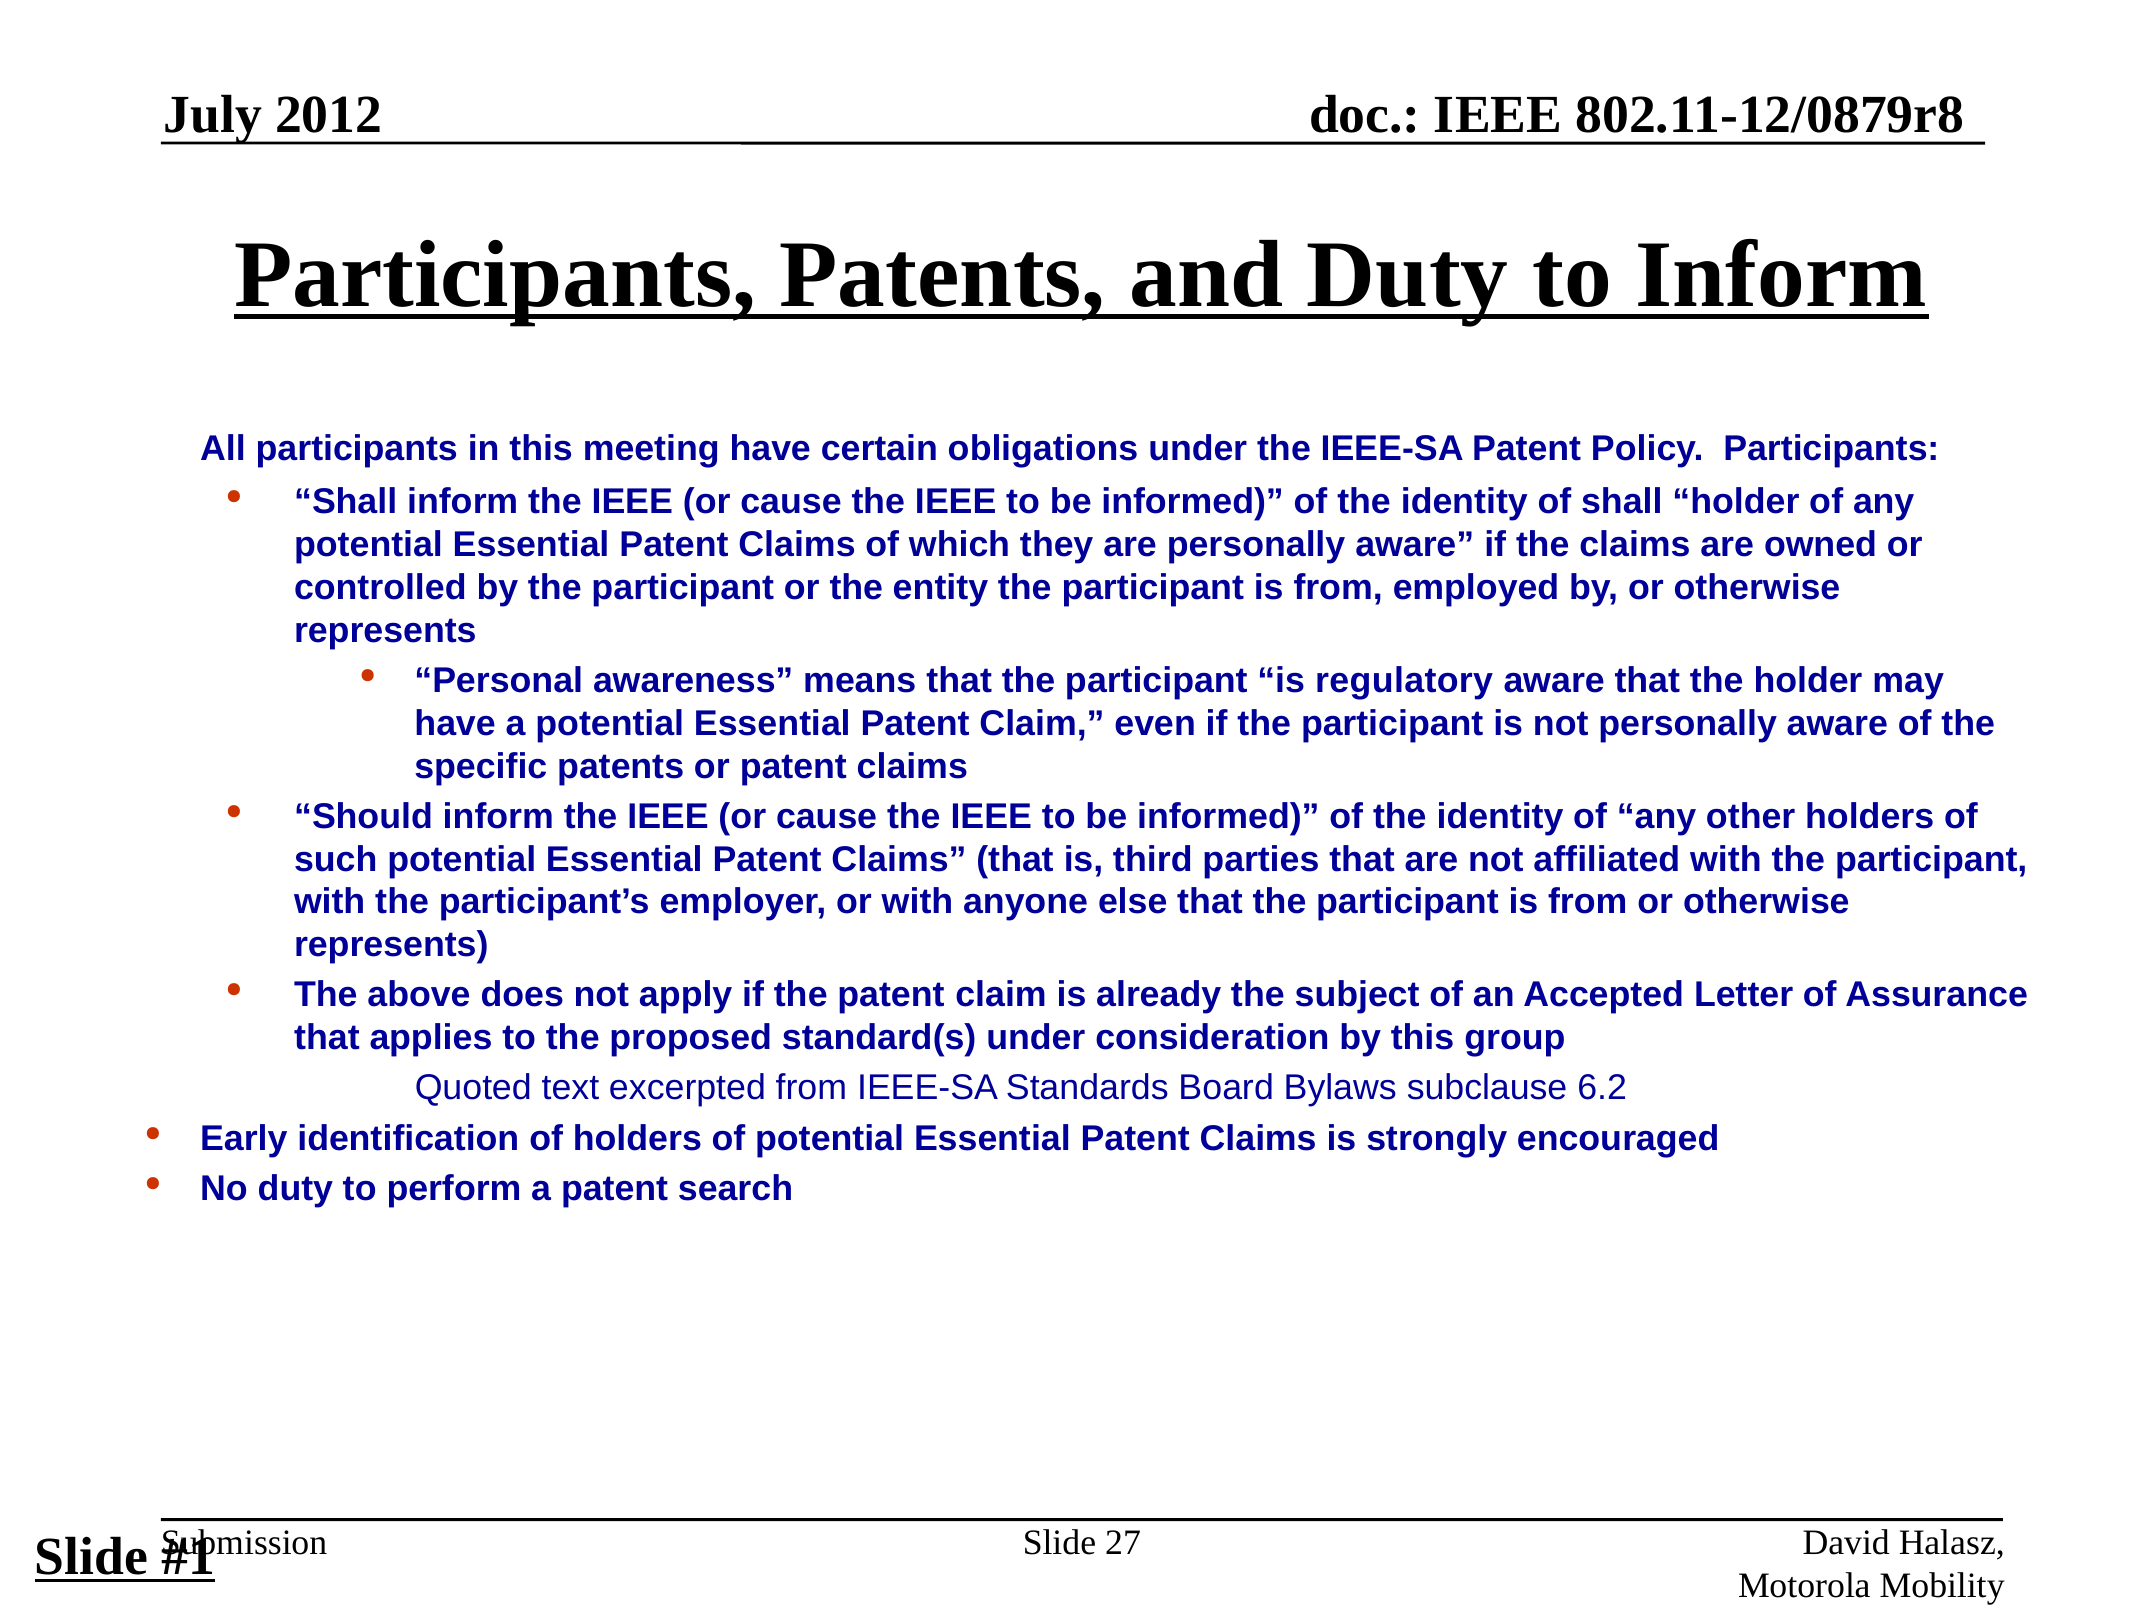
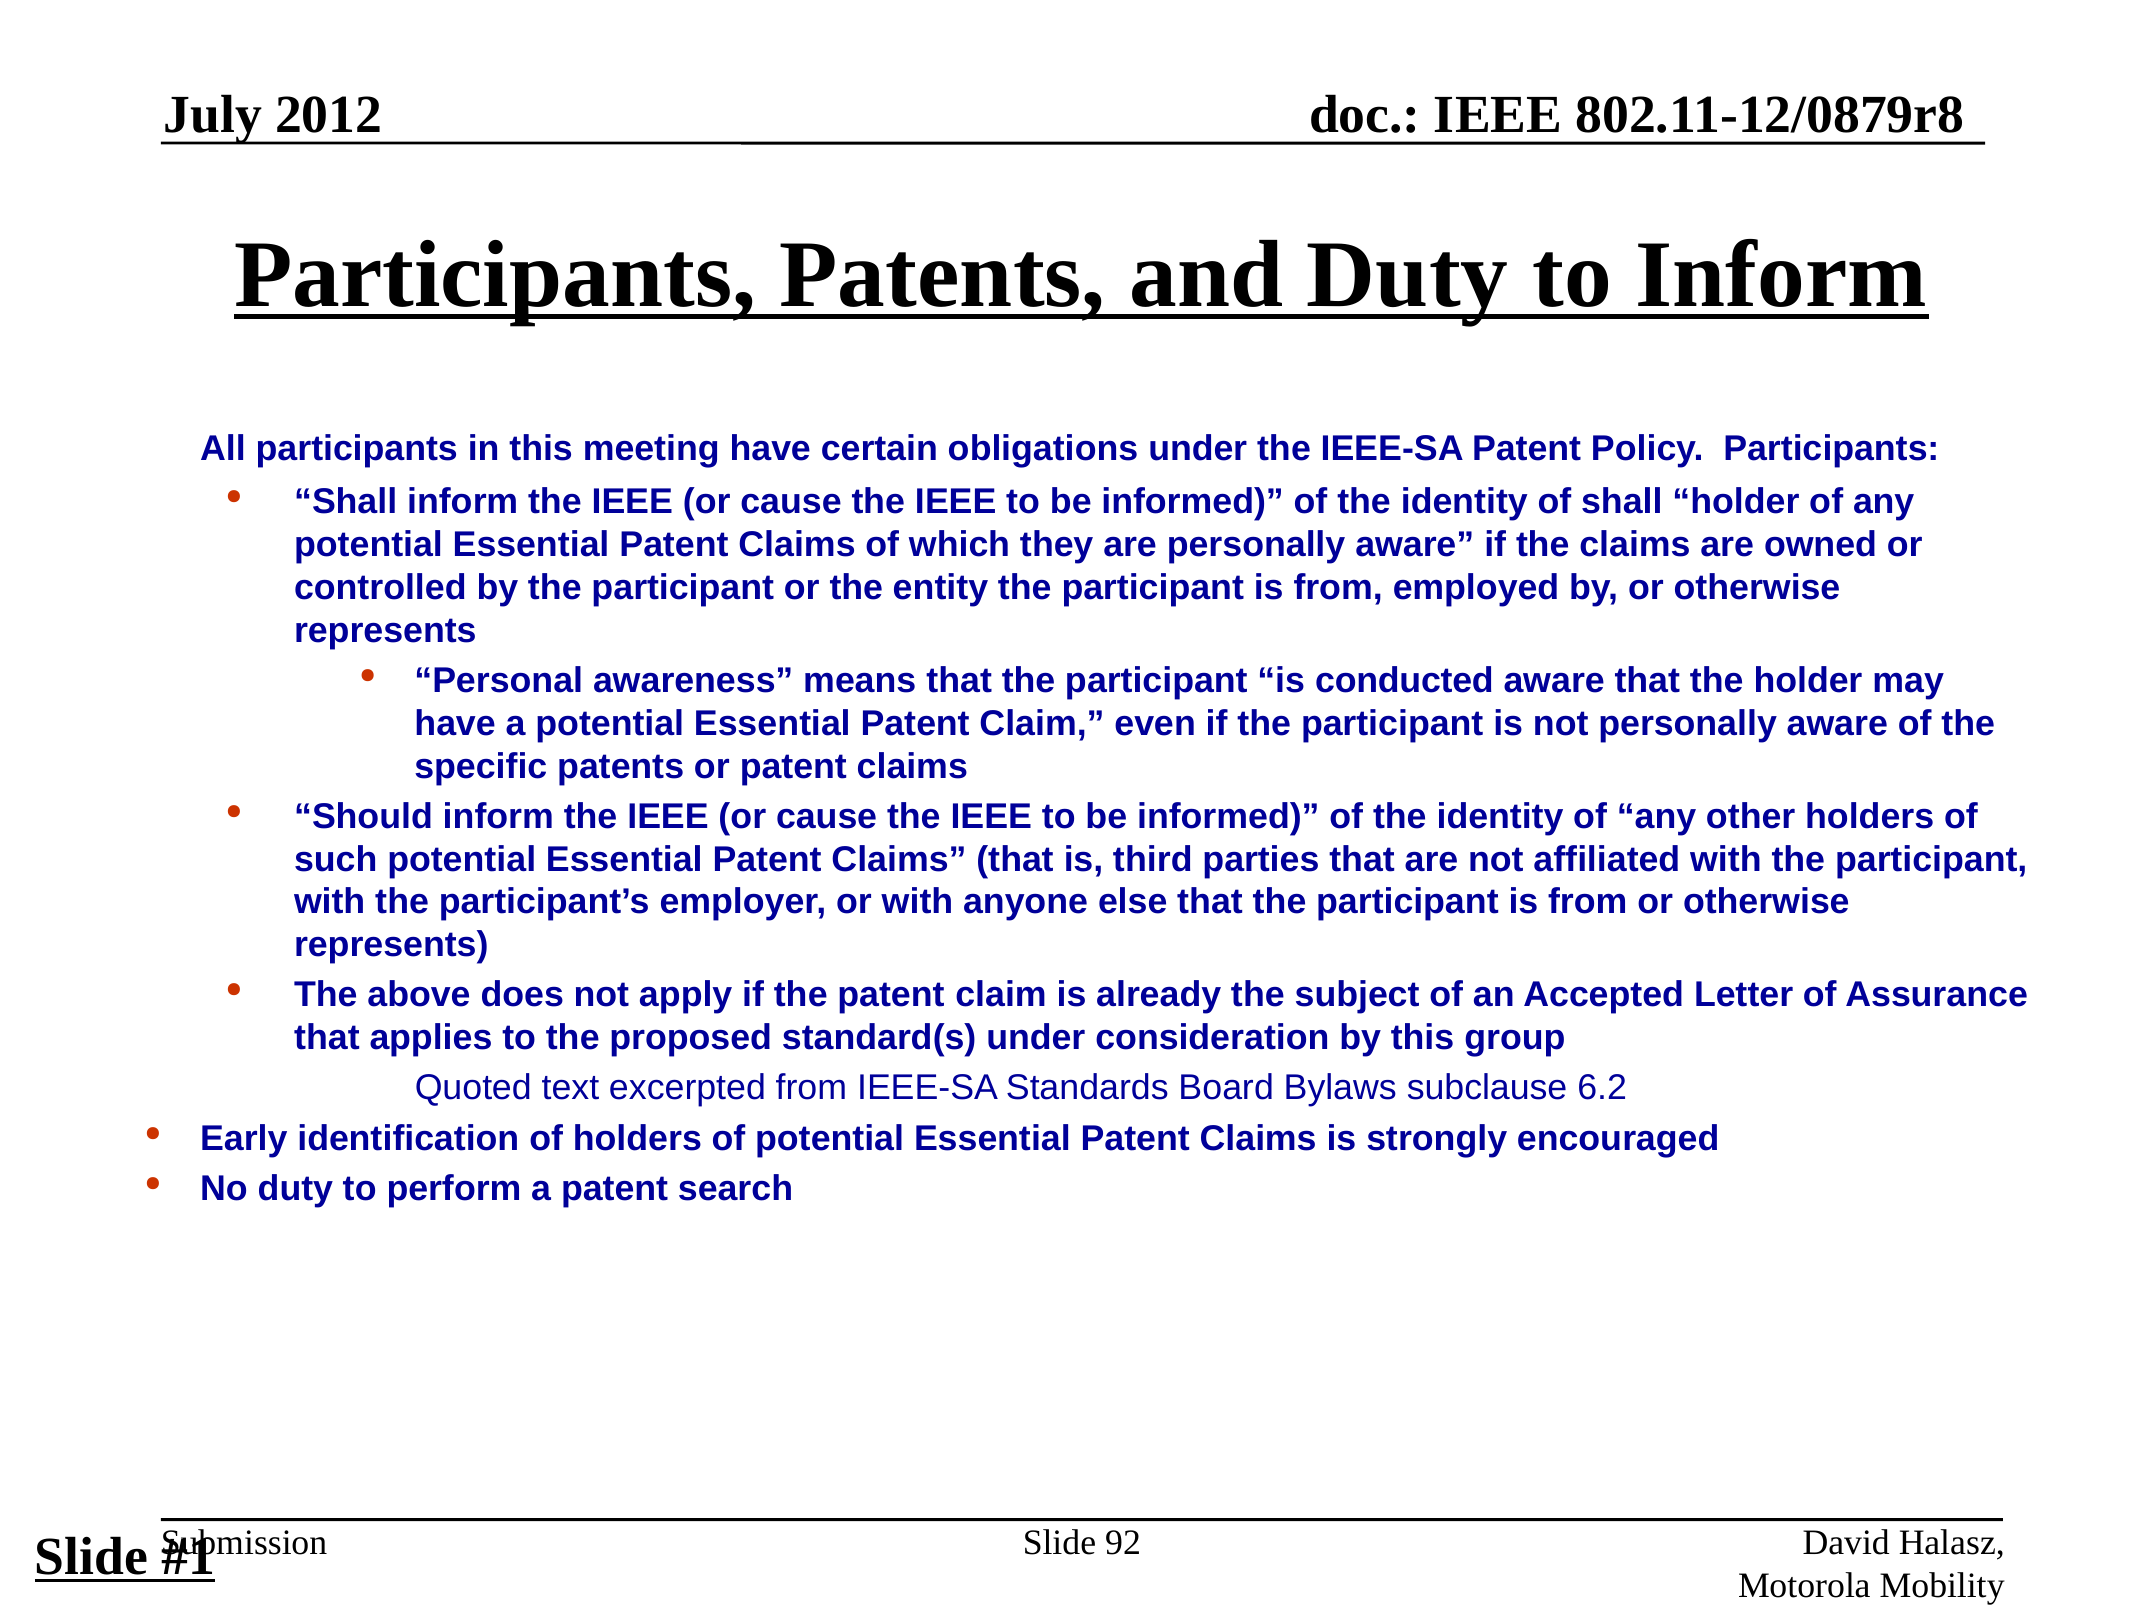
regulatory: regulatory -> conducted
27: 27 -> 92
